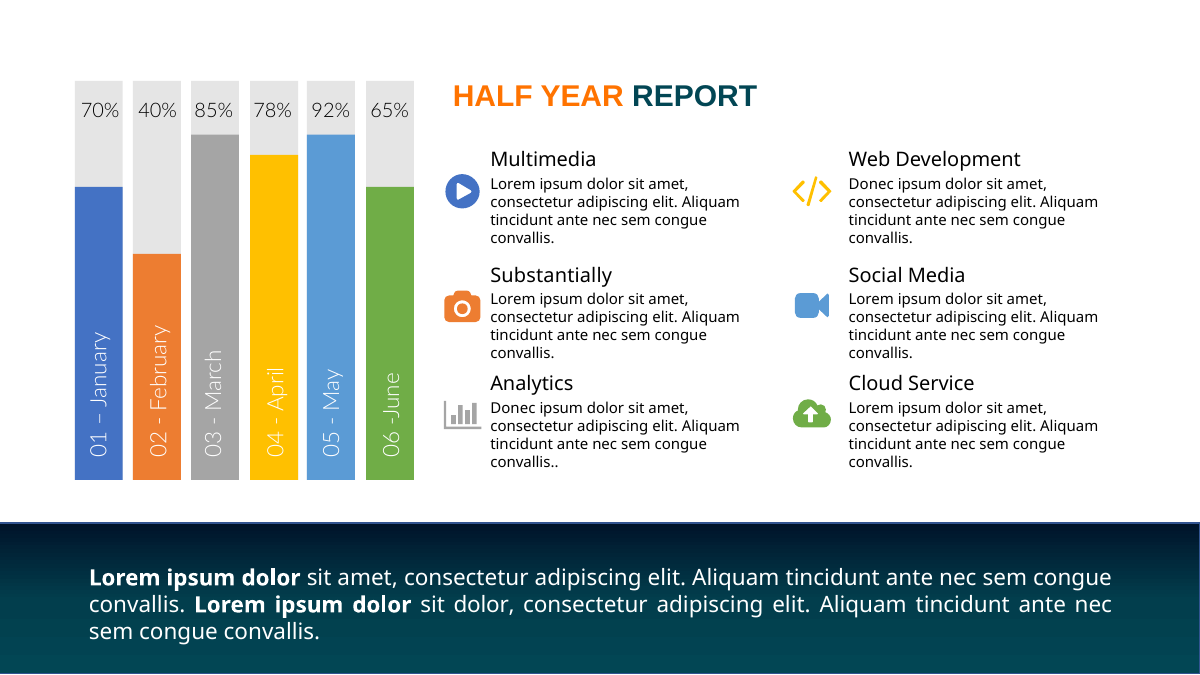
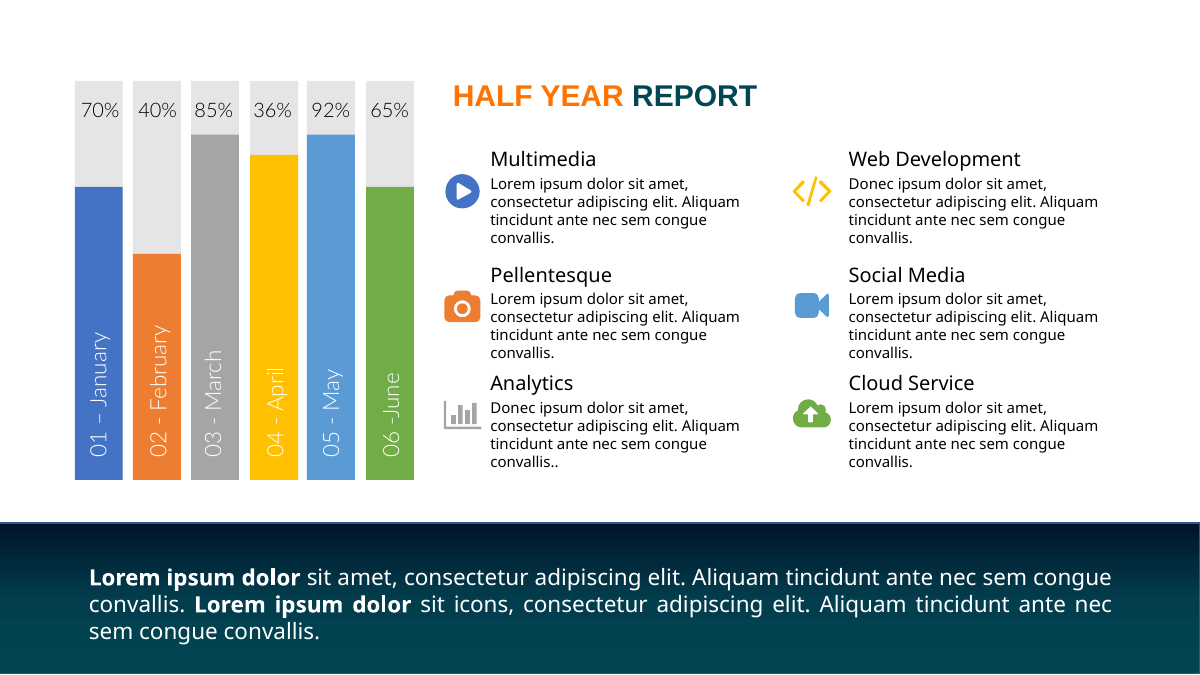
78%: 78% -> 36%
Substantially: Substantially -> Pellentesque
sit dolor: dolor -> icons
